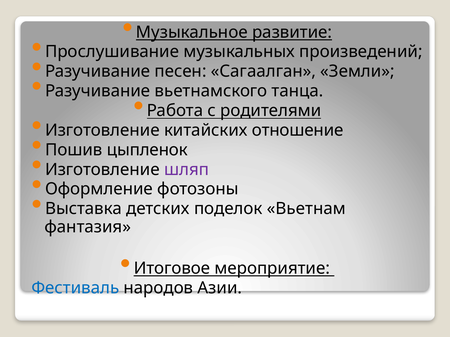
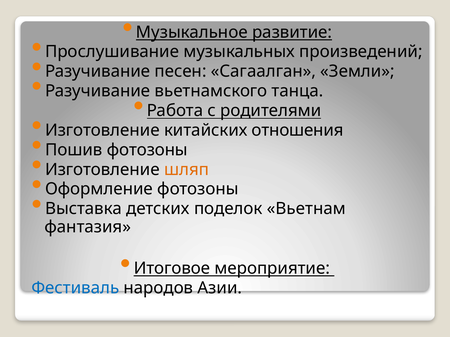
отношение: отношение -> отношения
Пошив цыпленок: цыпленок -> фотозоны
шляп colour: purple -> orange
